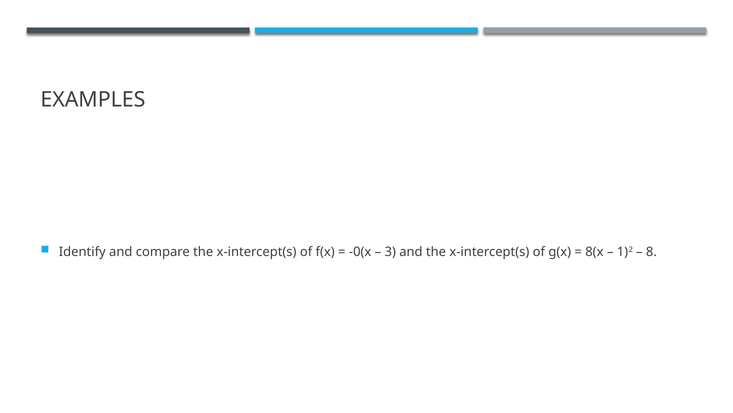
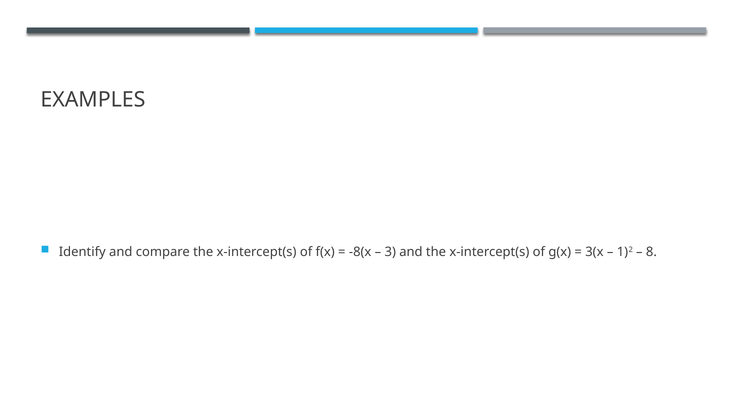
-0(x: -0(x -> -8(x
8(x: 8(x -> 3(x
